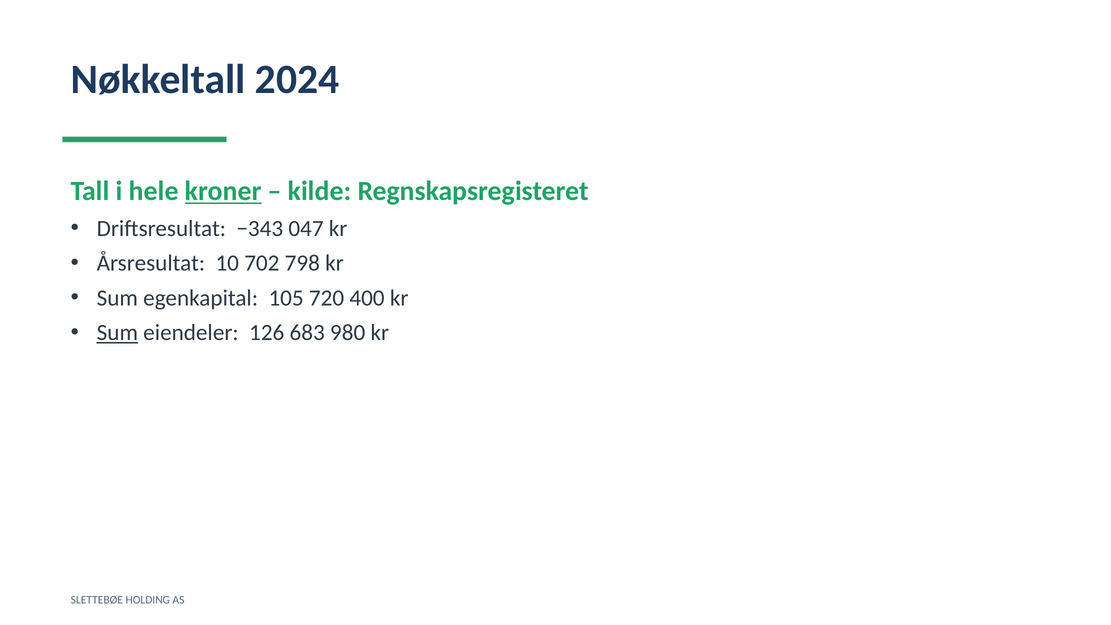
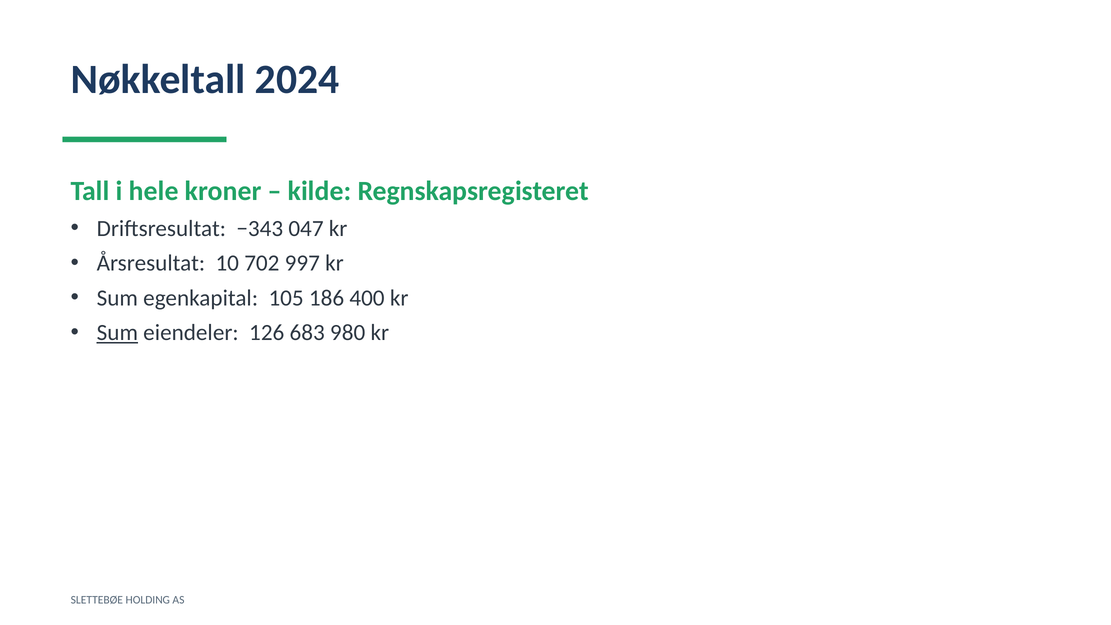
kroner underline: present -> none
798: 798 -> 997
720: 720 -> 186
